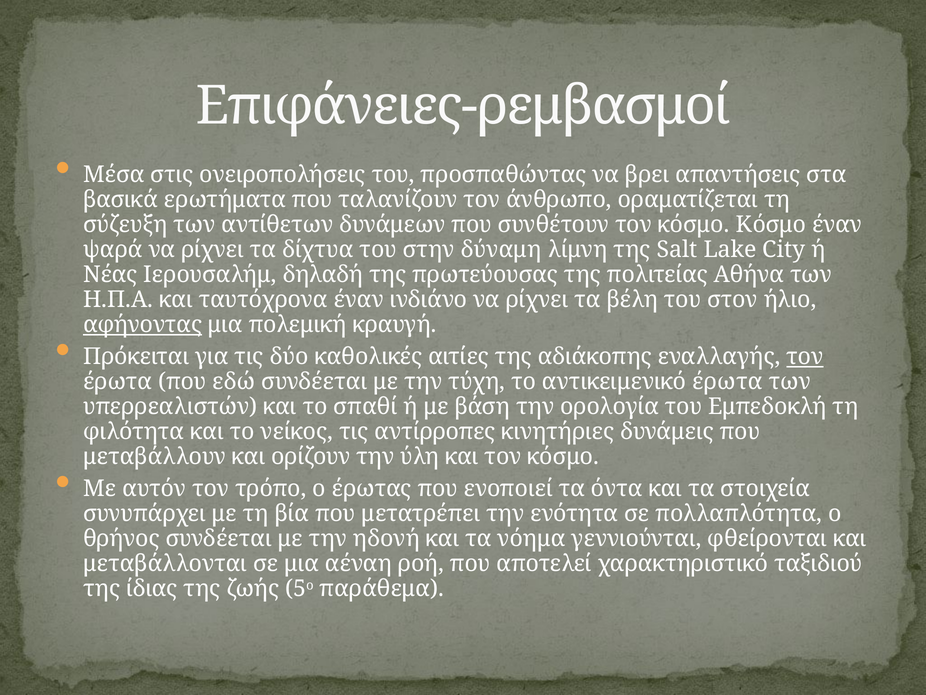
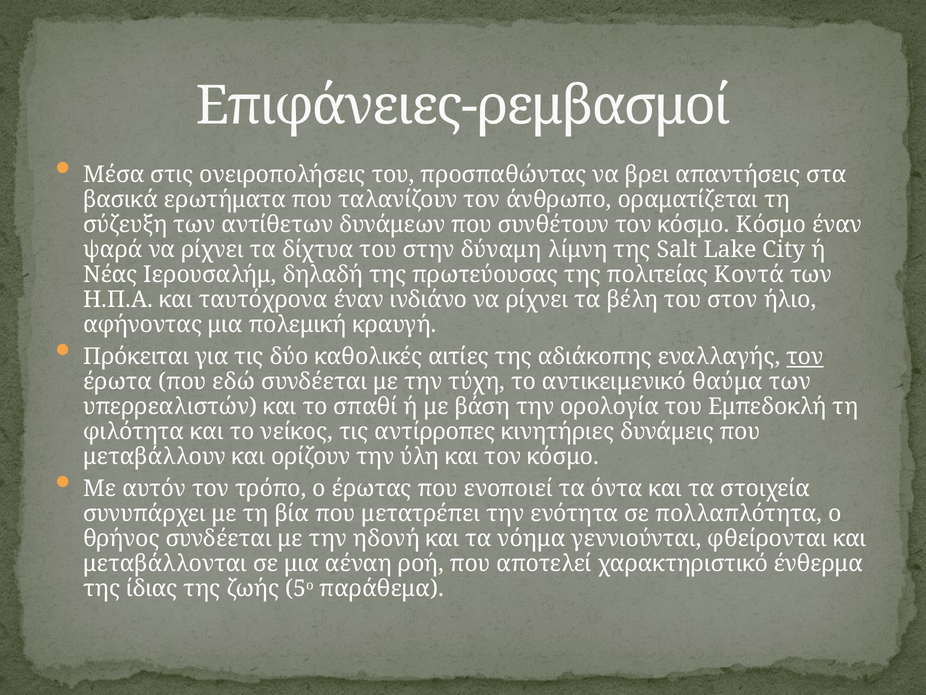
Αθήνα: Αθήνα -> Κοντά
αφήνοντας underline: present -> none
αντικειμενικό έρωτα: έρωτα -> θαύμα
ταξιδιού: ταξιδιού -> ένθερμα
